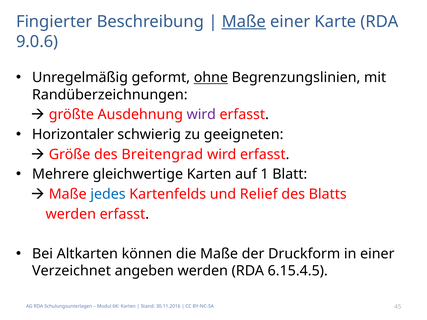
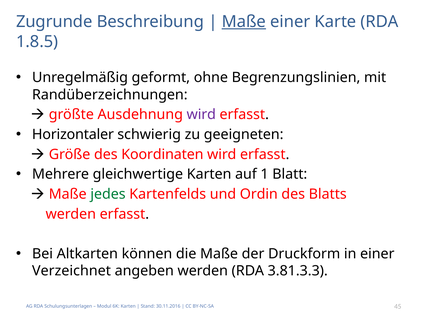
Fingierter: Fingierter -> Zugrunde
9.0.6: 9.0.6 -> 1.8.5
ohne underline: present -> none
Breitengrad: Breitengrad -> Koordinaten
jedes colour: blue -> green
Relief: Relief -> Ordin
6.15.4.5: 6.15.4.5 -> 3.81.3.3
